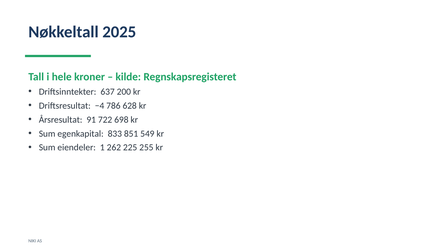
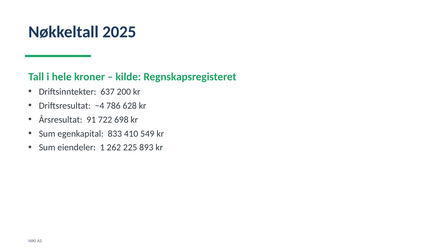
851: 851 -> 410
255: 255 -> 893
